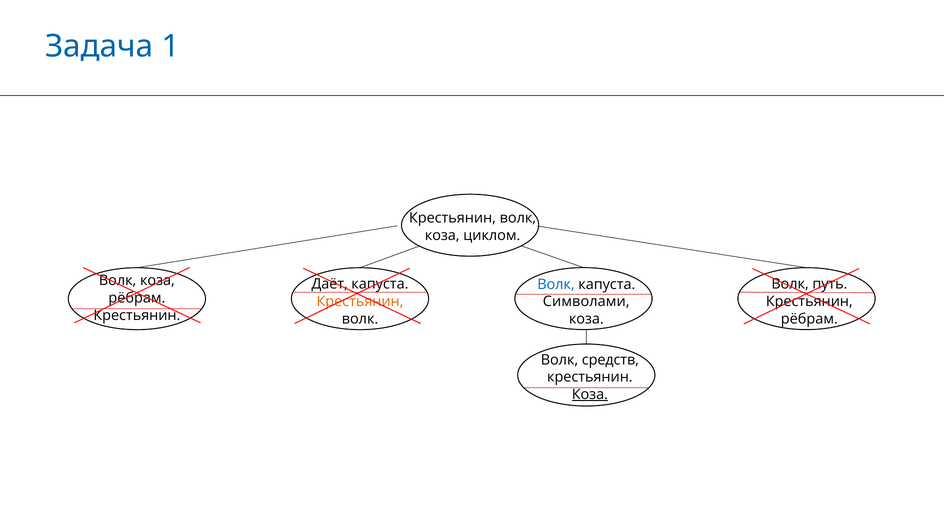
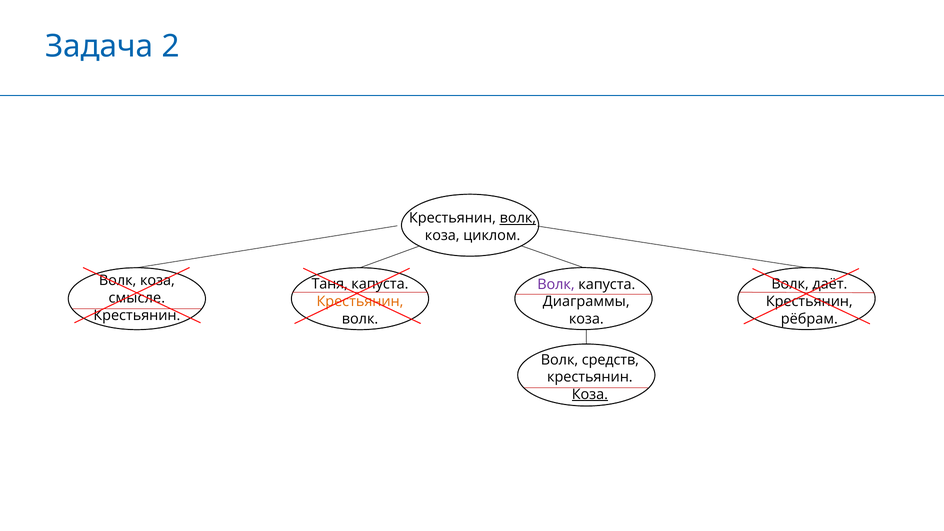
1: 1 -> 2
волк at (518, 218) underline: none -> present
Даёт: Даёт -> Таня
путь: путь -> даёт
Волк at (556, 284) colour: blue -> purple
рёбрам at (137, 298): рёбрам -> смысле
Символами: Символами -> Диаграммы
